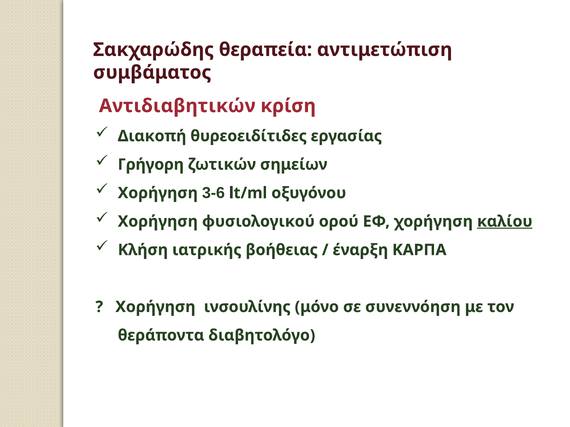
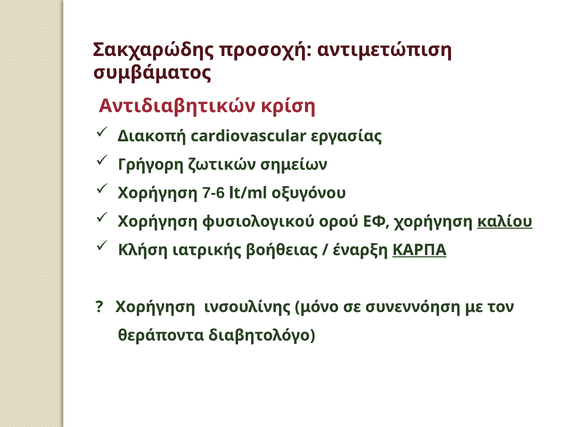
θεραπεία: θεραπεία -> προσοχή
θυρεοειδίτιδες: θυρεοειδίτιδες -> cardiovascular
3-6: 3-6 -> 7-6
ΚΑΡΠΑ underline: none -> present
